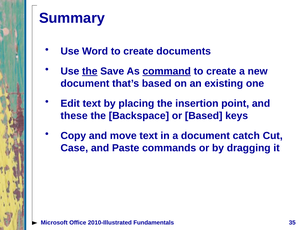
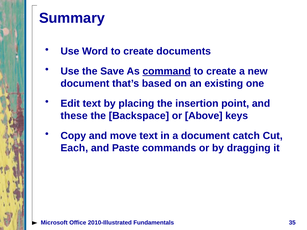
the at (90, 71) underline: present -> none
or Based: Based -> Above
Case: Case -> Each
